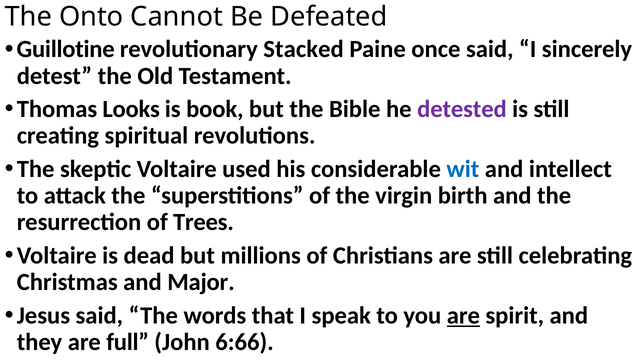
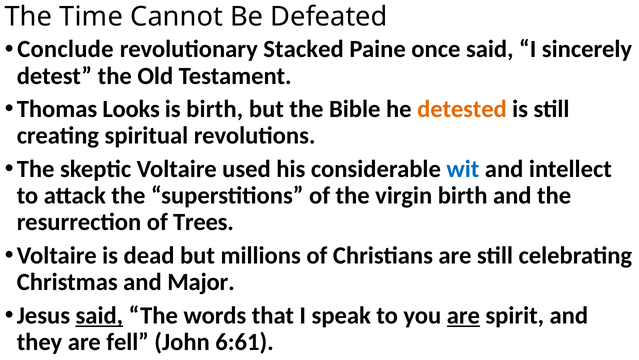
Onto: Onto -> Time
Guillotine: Guillotine -> Conclude
is book: book -> birth
detested colour: purple -> orange
said at (99, 315) underline: none -> present
full: full -> fell
6:66: 6:66 -> 6:61
